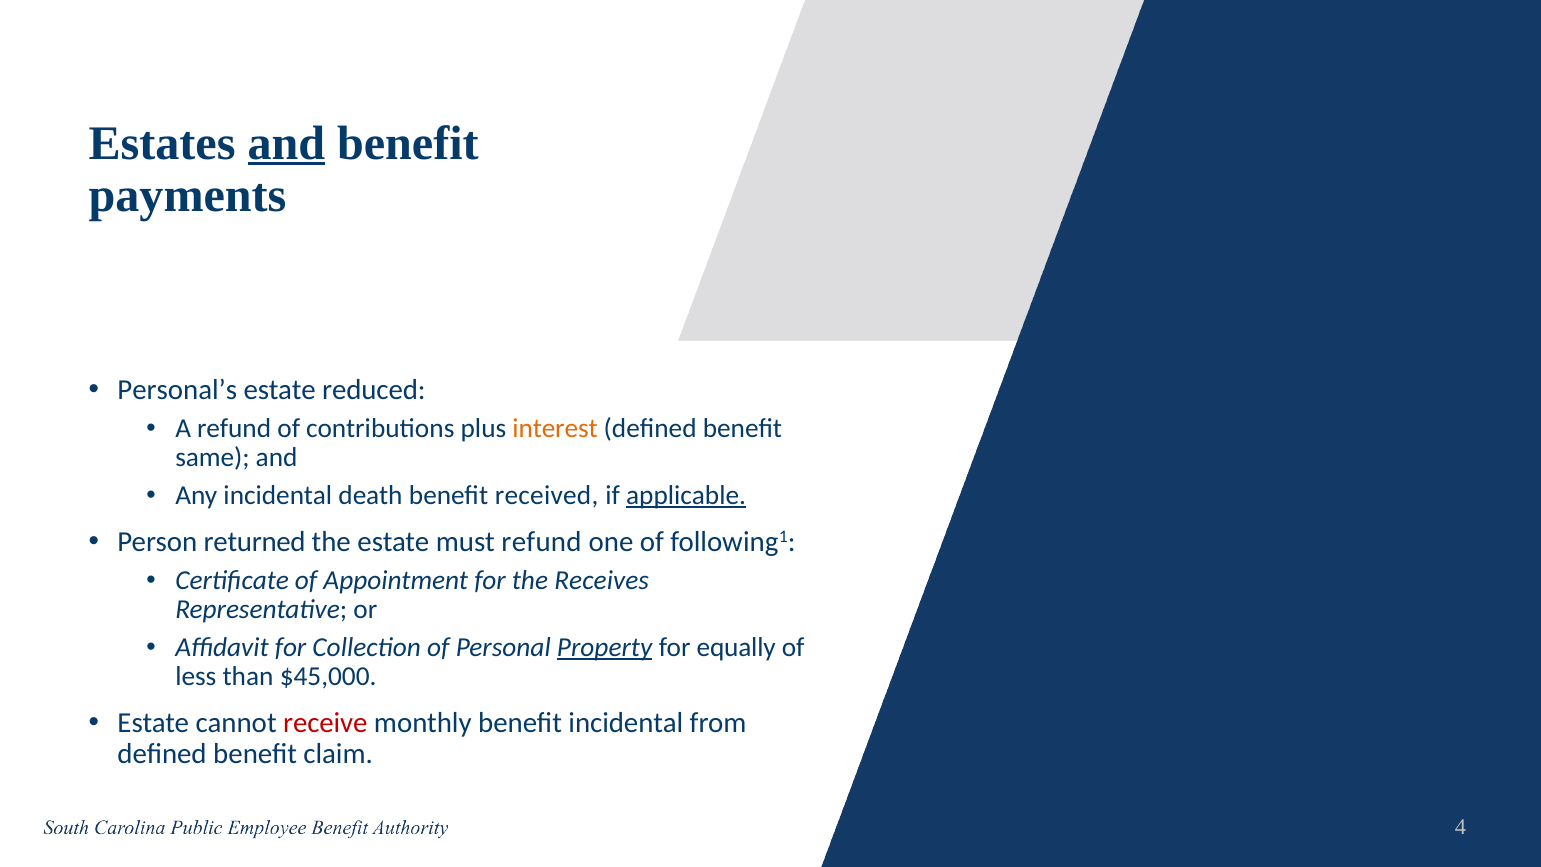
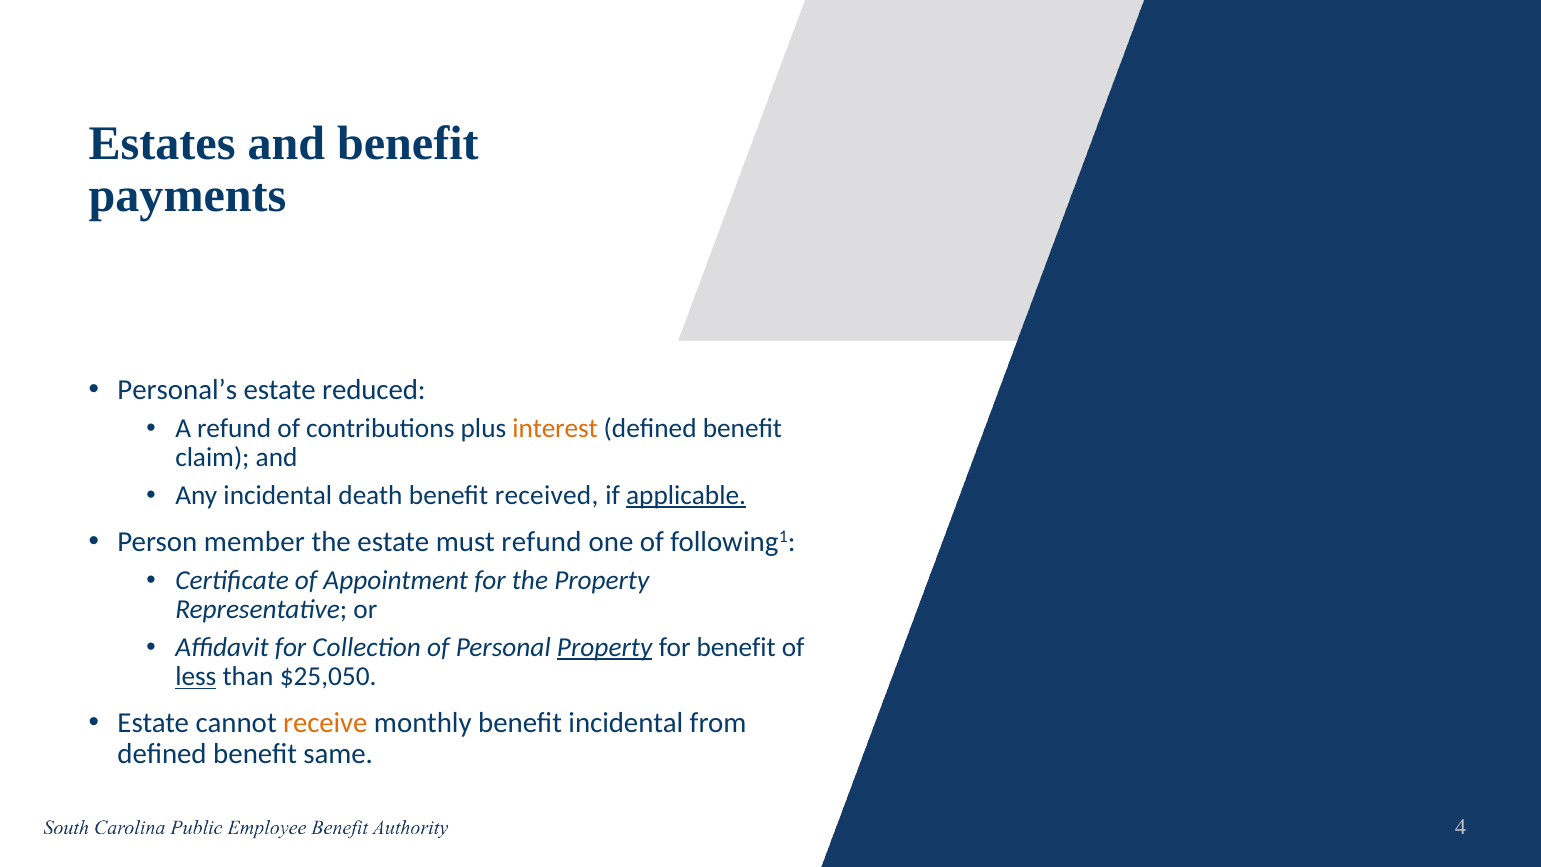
and at (286, 143) underline: present -> none
same: same -> claim
returned: returned -> member
the Receives: Receives -> Property
for equally: equally -> benefit
less underline: none -> present
$45,000: $45,000 -> $25,050
receive colour: red -> orange
claim: claim -> same
